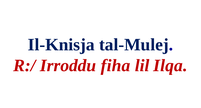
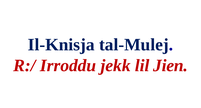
fiha: fiha -> jekk
Ilqa: Ilqa -> Jien
